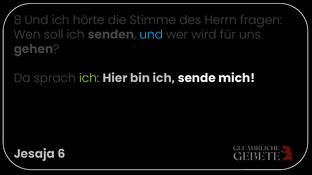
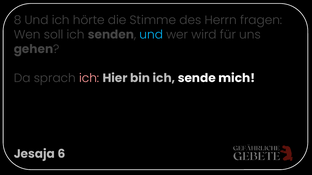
ich at (89, 78) colour: light green -> pink
